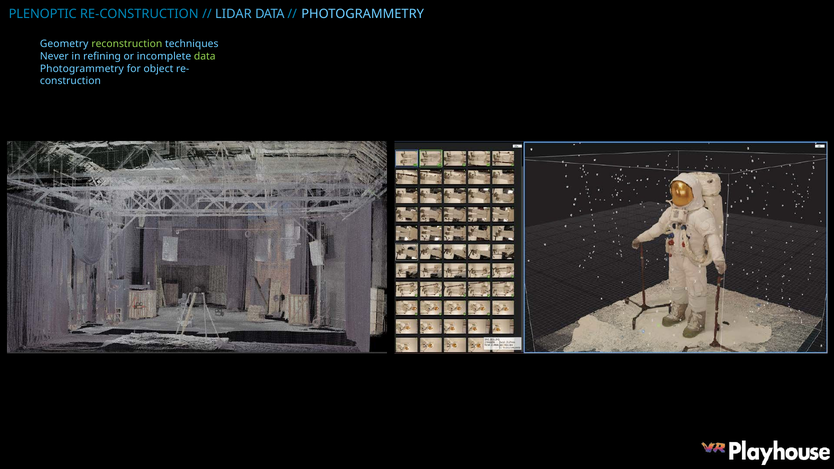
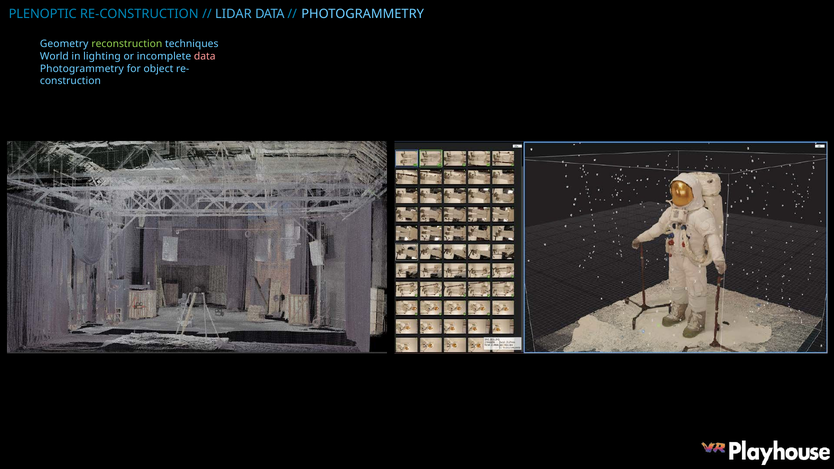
Never: Never -> World
refining: refining -> lighting
data at (205, 56) colour: light green -> pink
